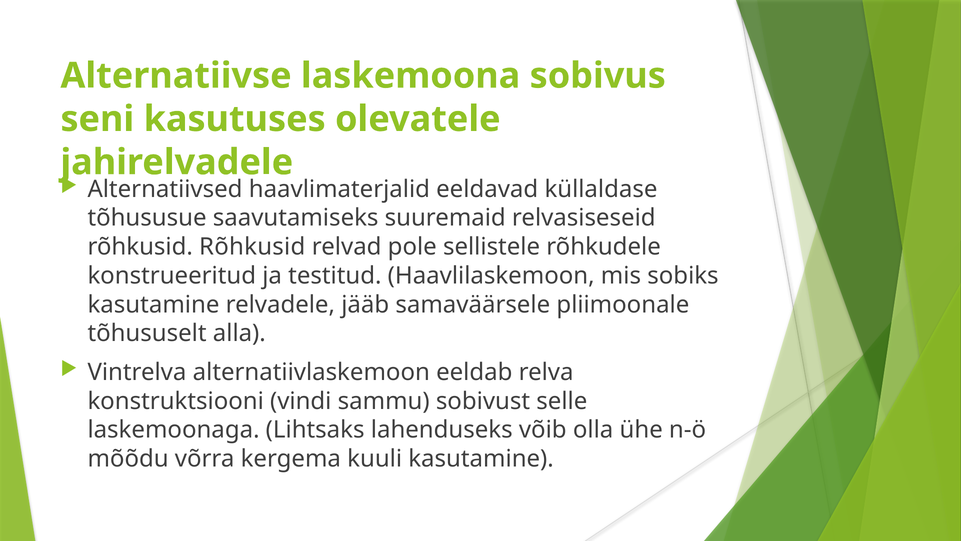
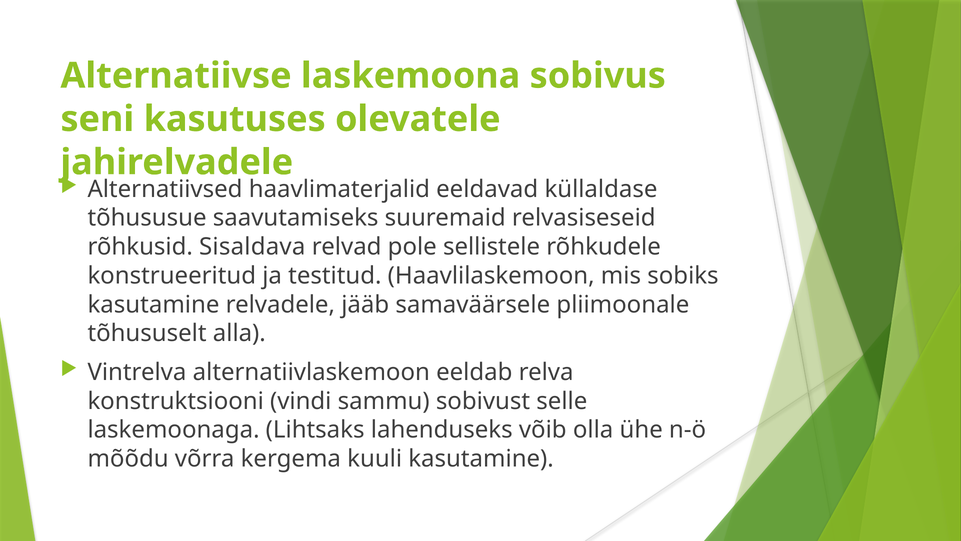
rõhkusid Rõhkusid: Rõhkusid -> Sisaldava
